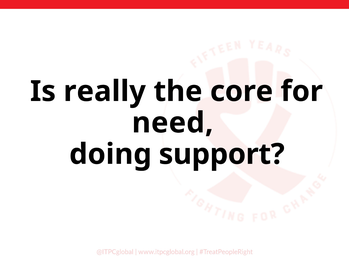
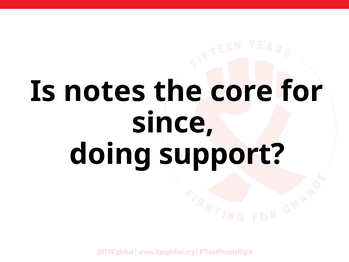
really: really -> notes
need: need -> since
